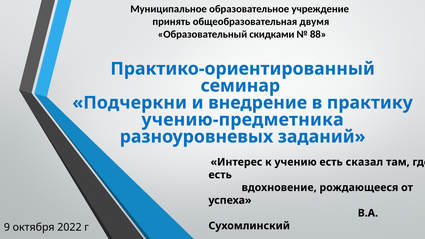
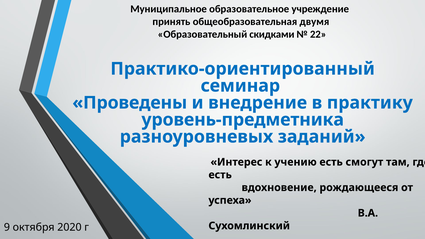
88: 88 -> 22
Подчеркни: Подчеркни -> Проведены
учению-предметника: учению-предметника -> уровень-предметника
сказал: сказал -> смогут
2022: 2022 -> 2020
